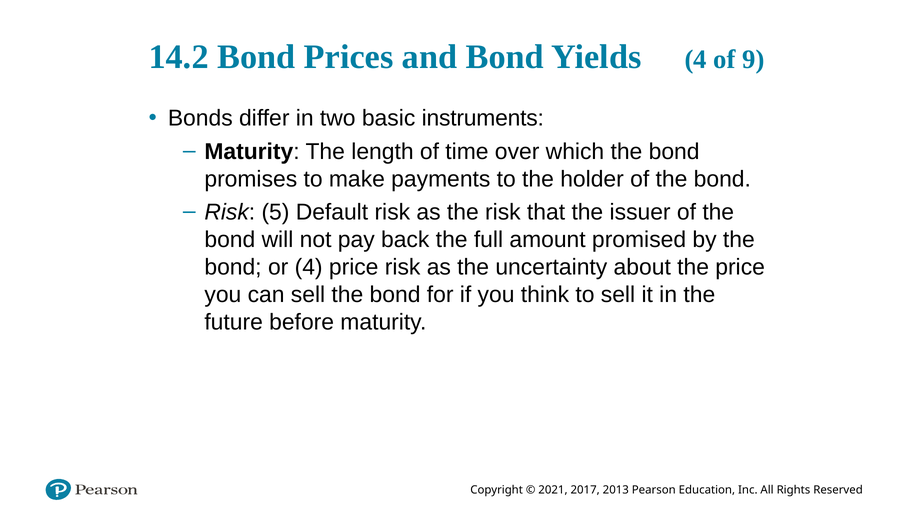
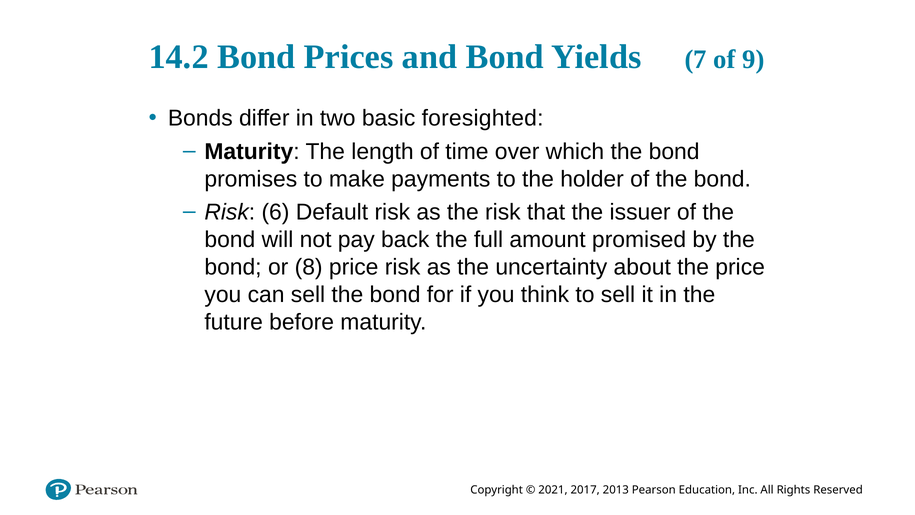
Yields 4: 4 -> 7
instruments: instruments -> foresighted
5: 5 -> 6
or 4: 4 -> 8
